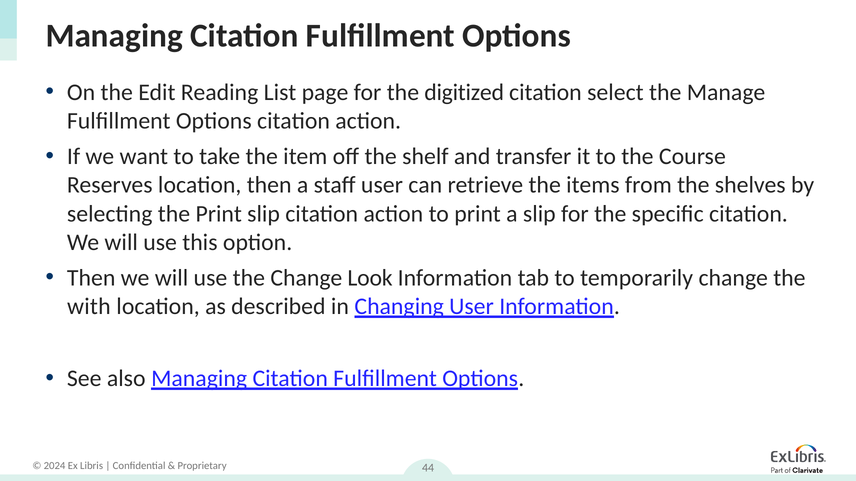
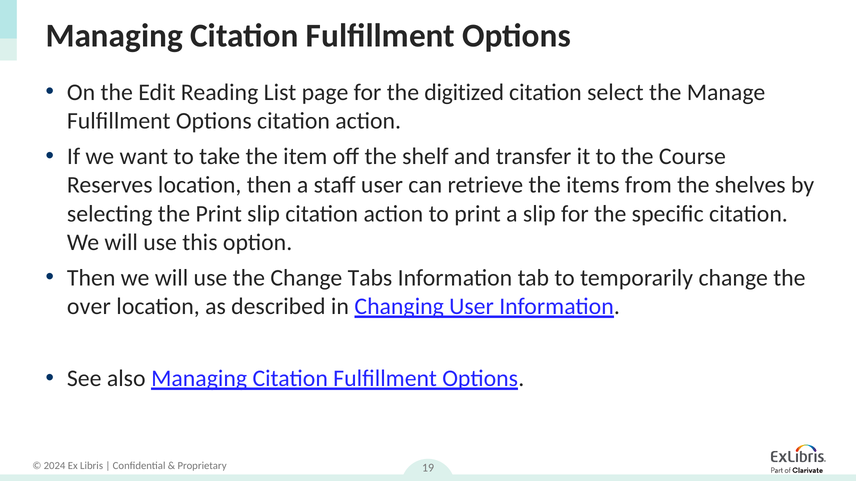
Look: Look -> Tabs
with: with -> over
44: 44 -> 19
